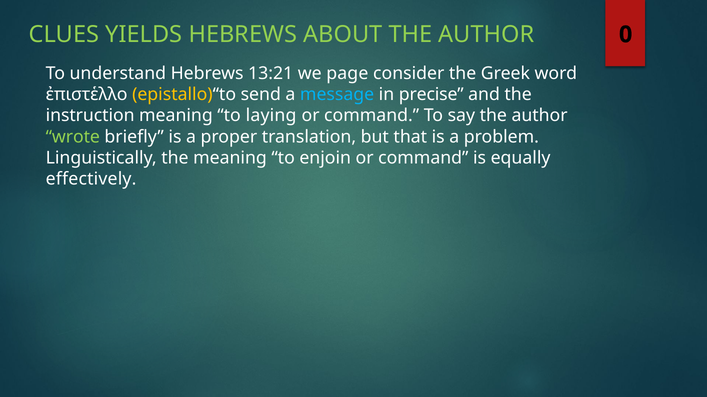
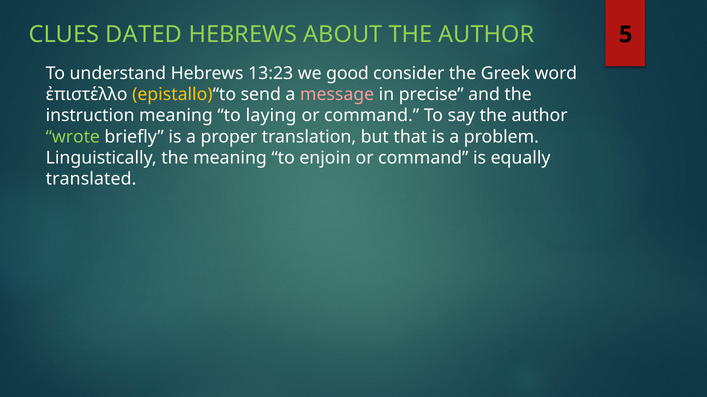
YIELDS: YIELDS -> DATED
0: 0 -> 5
13:21: 13:21 -> 13:23
page: page -> good
message colour: light blue -> pink
effectively: effectively -> translated
